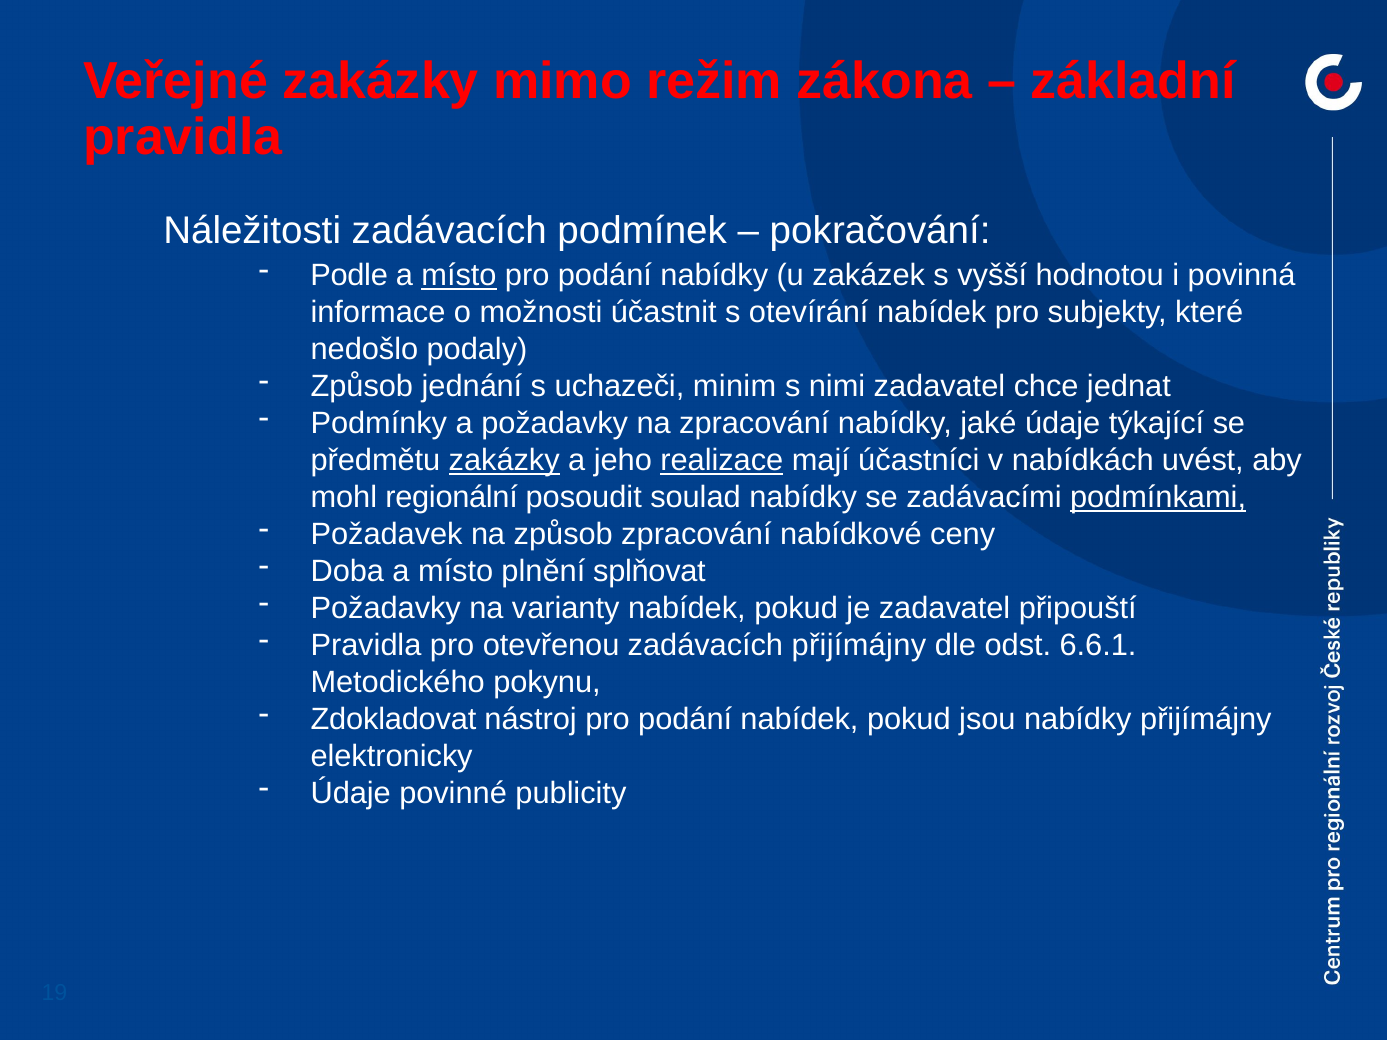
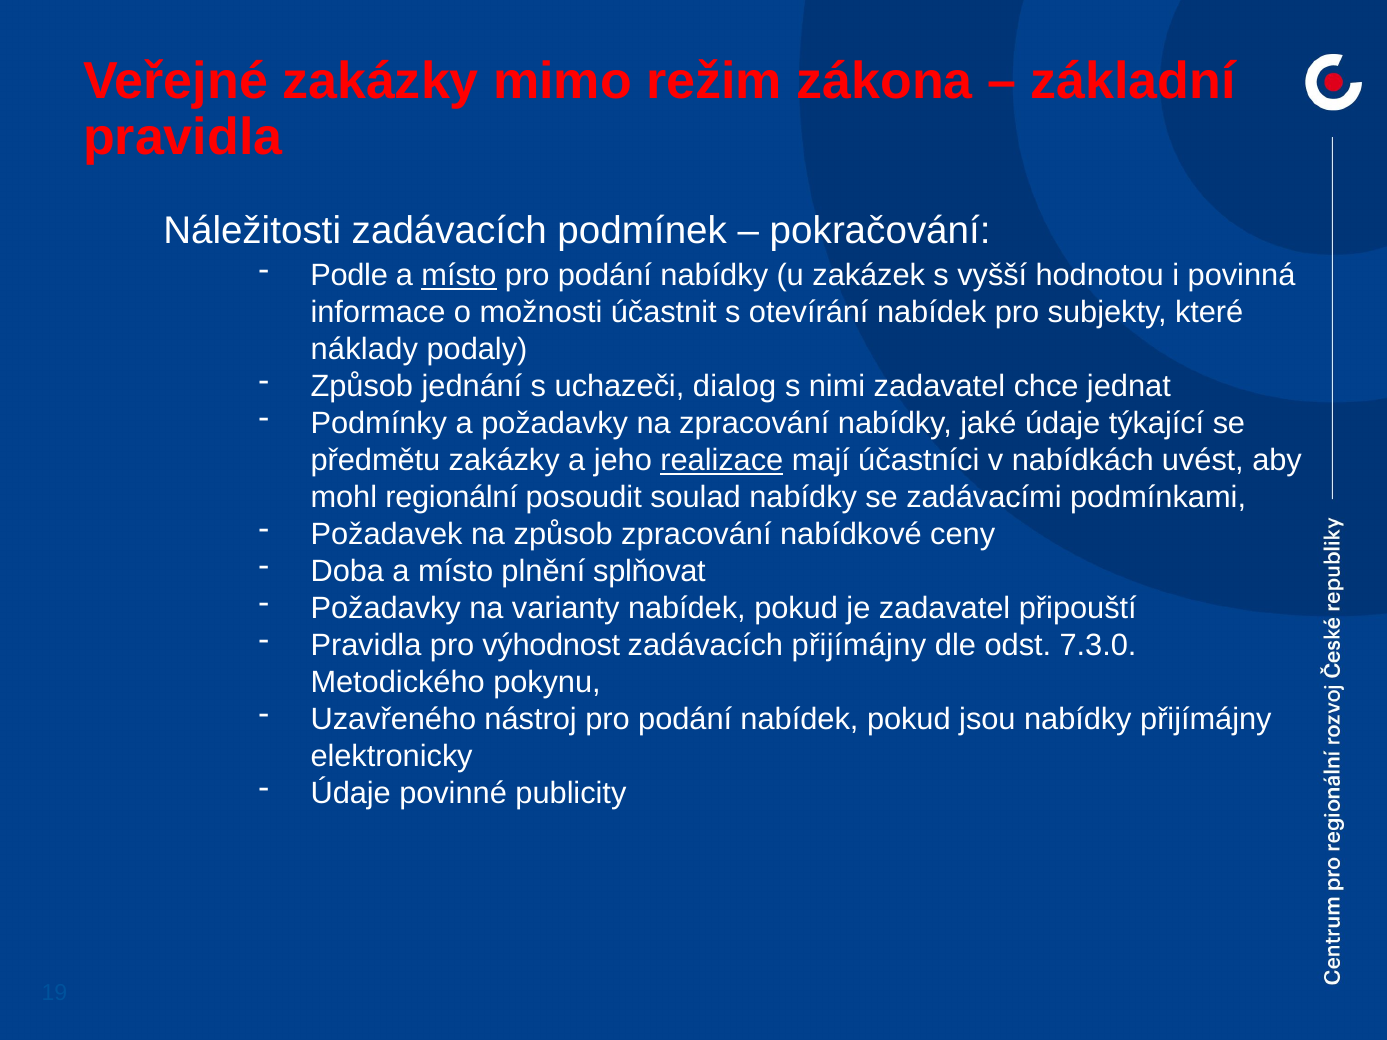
nedošlo: nedošlo -> náklady
minim: minim -> dialog
zakázky at (504, 461) underline: present -> none
podmínkami underline: present -> none
otevřenou: otevřenou -> výhodnost
6.6.1: 6.6.1 -> 7.3.0
Zdokladovat: Zdokladovat -> Uzavřeného
